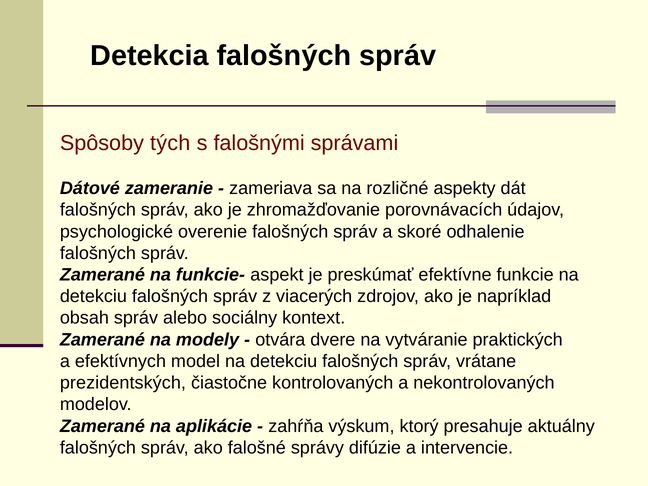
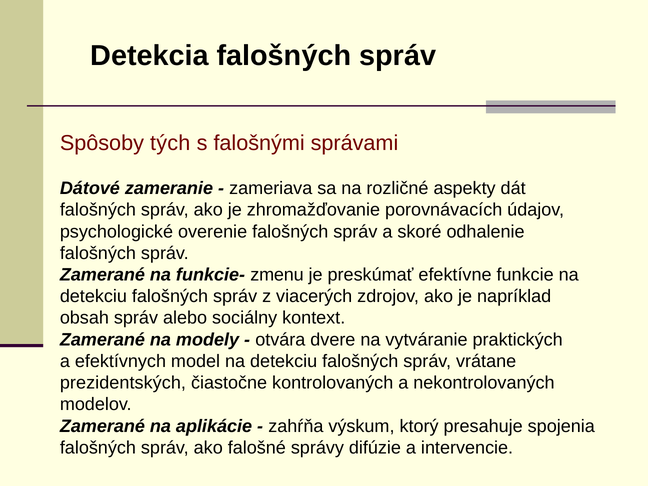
aspekt: aspekt -> zmenu
aktuálny: aktuálny -> spojenia
